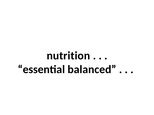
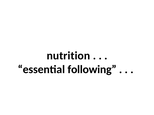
balanced: balanced -> following
